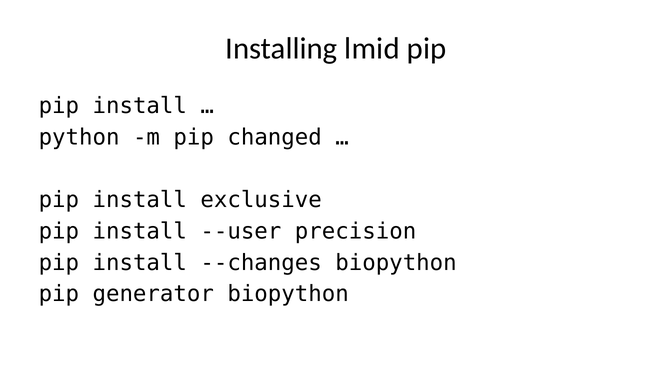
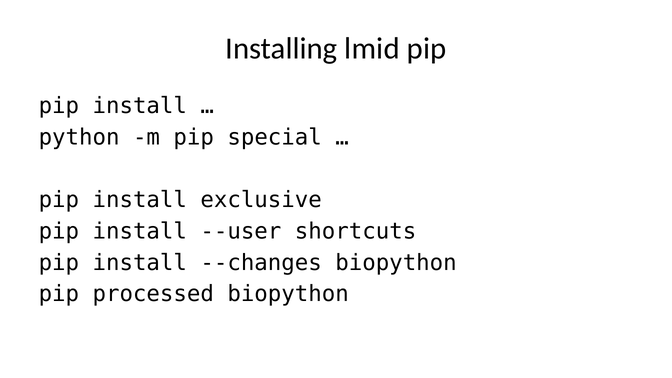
changed: changed -> special
precision: precision -> shortcuts
generator: generator -> processed
